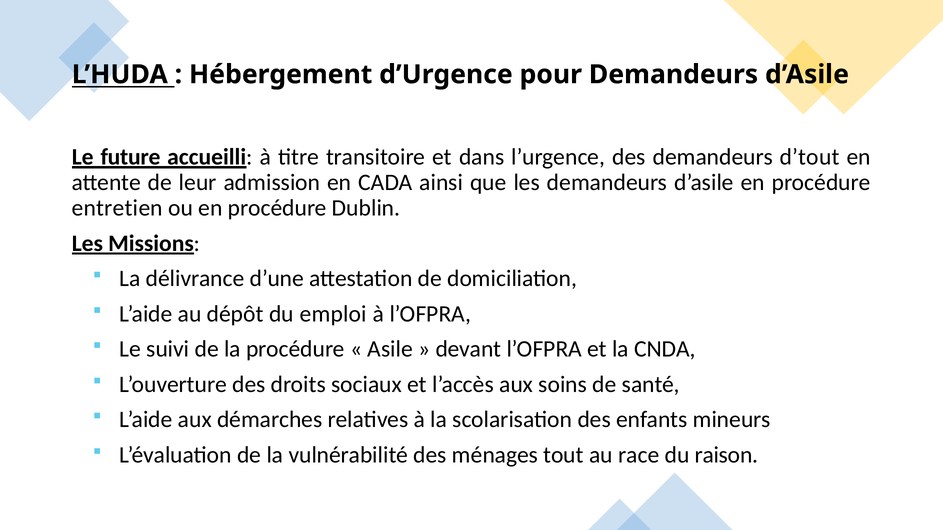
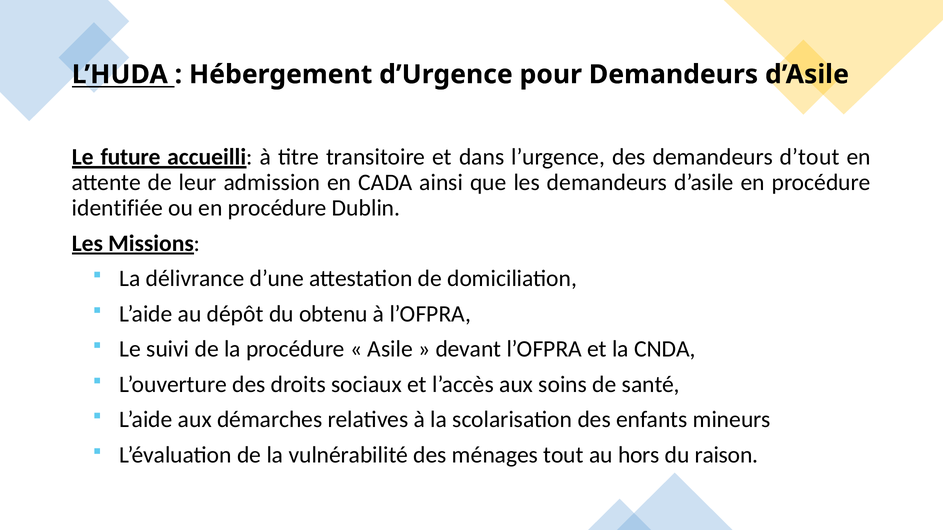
entretien: entretien -> identifiée
emploi: emploi -> obtenu
race: race -> hors
